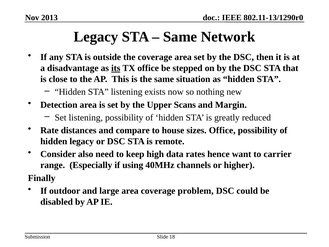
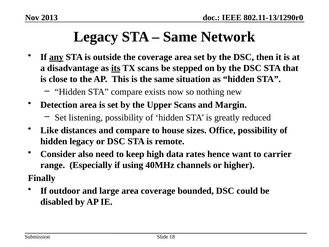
any underline: none -> present
TX office: office -> scans
STA listening: listening -> compare
Rate: Rate -> Like
problem: problem -> bounded
